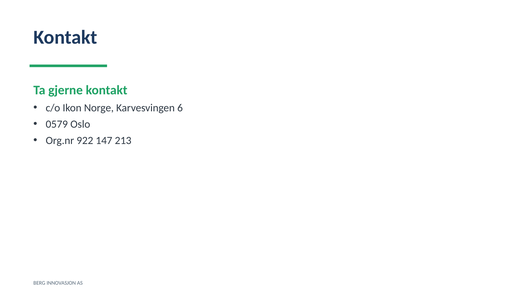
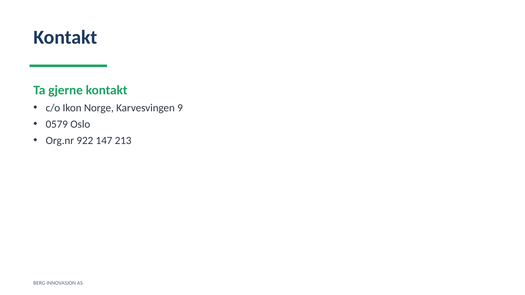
6: 6 -> 9
